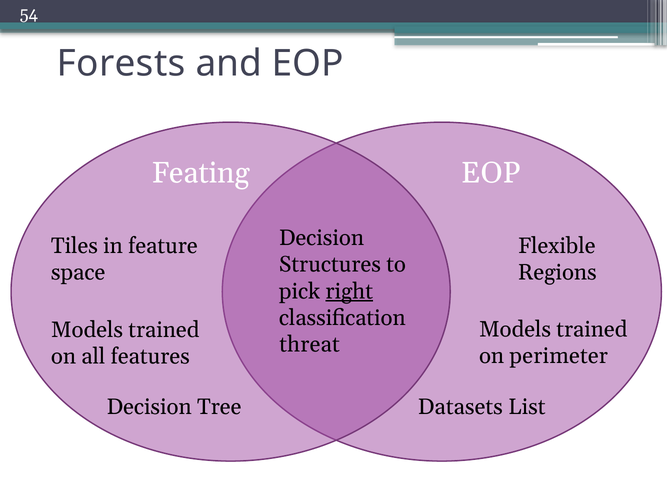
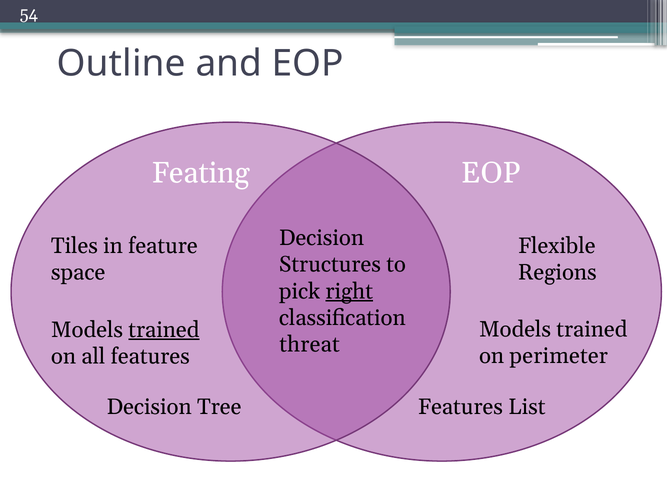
Forests: Forests -> Outline
trained at (164, 330) underline: none -> present
Tree Datasets: Datasets -> Features
